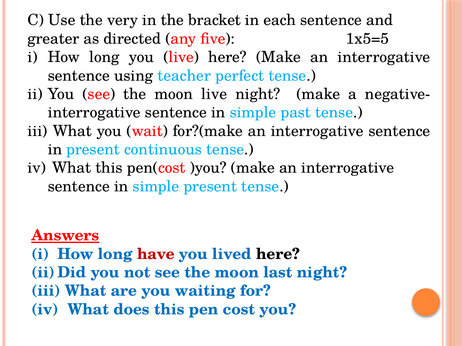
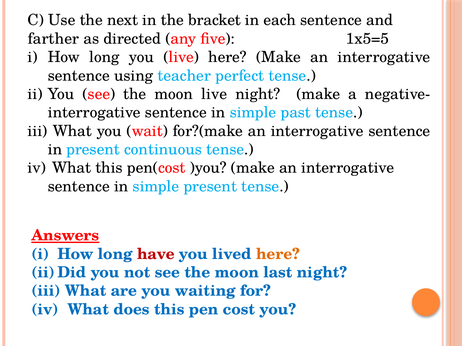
very: very -> next
greater: greater -> farther
here at (278, 254) colour: black -> orange
